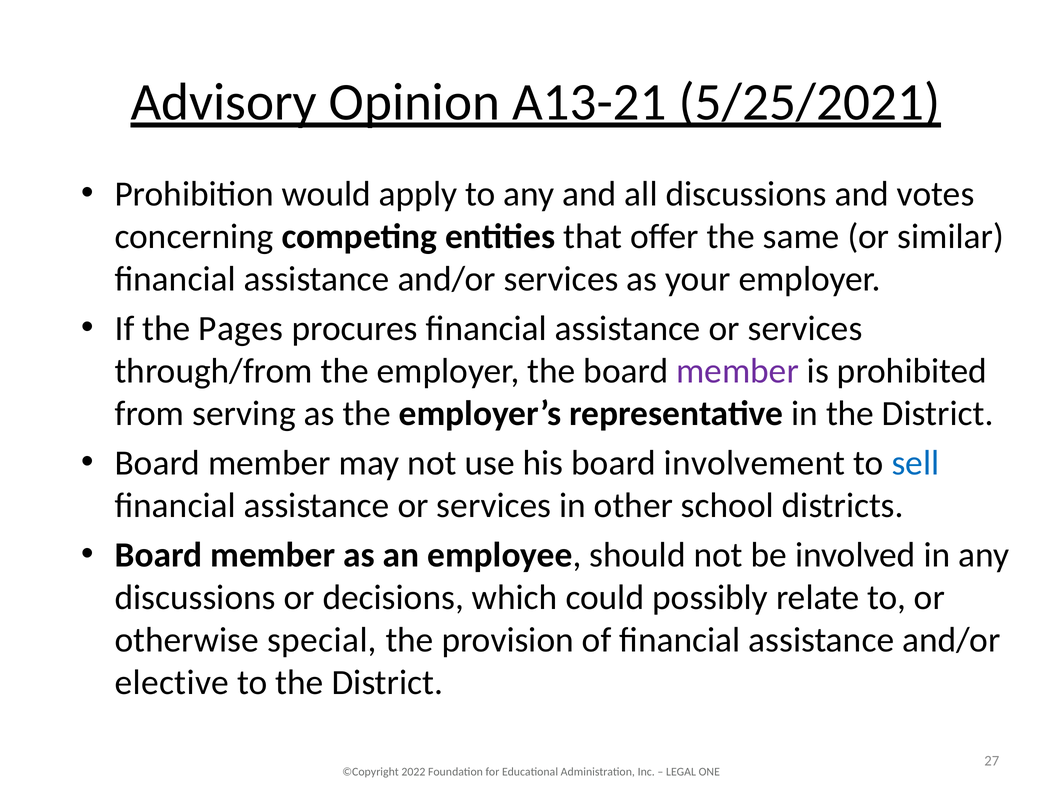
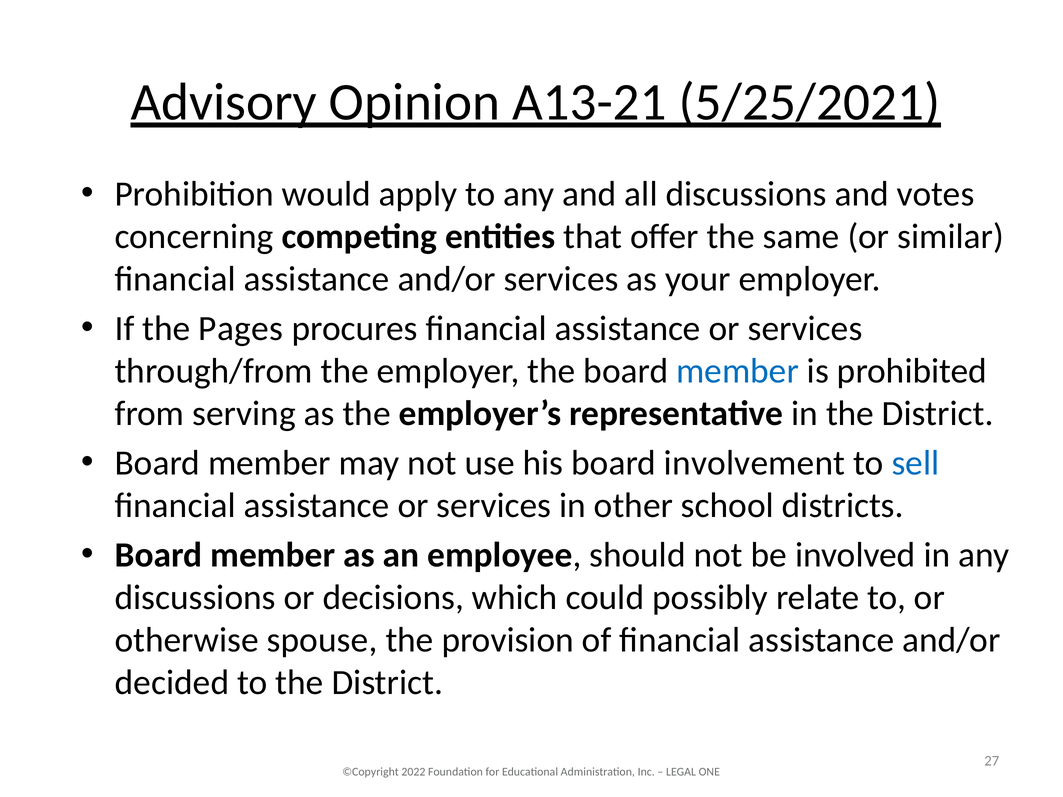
member at (738, 371) colour: purple -> blue
special: special -> spouse
elective: elective -> decided
